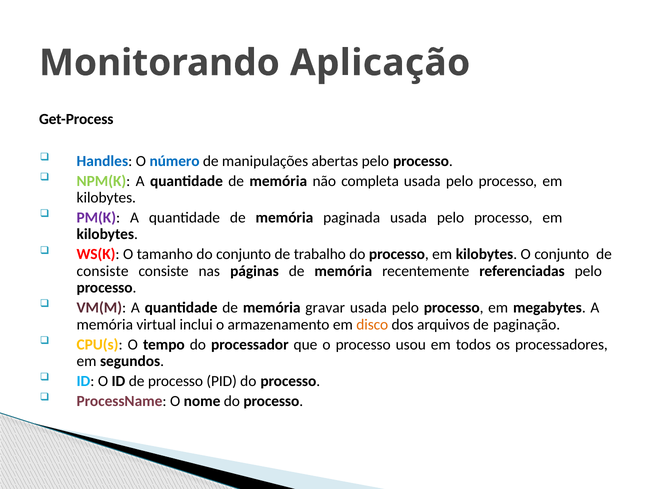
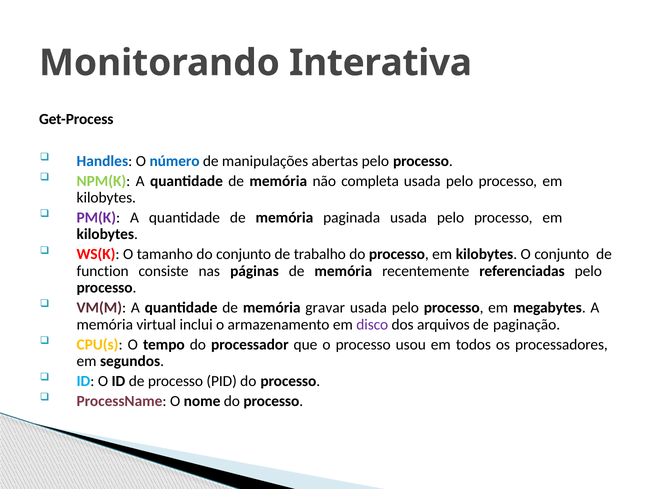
Aplicação: Aplicação -> Interativa
consiste at (103, 271): consiste -> function
disco colour: orange -> purple
